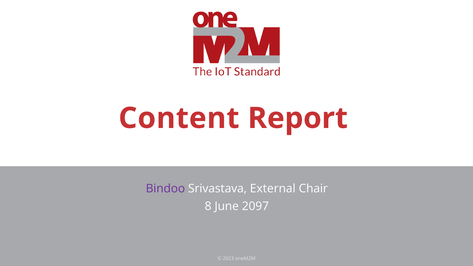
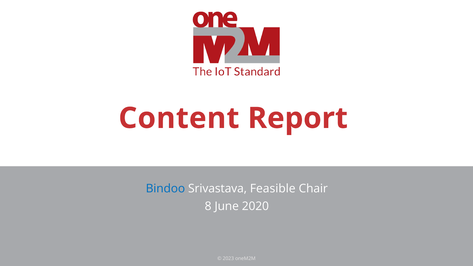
Bindoo colour: purple -> blue
External: External -> Feasible
2097: 2097 -> 2020
